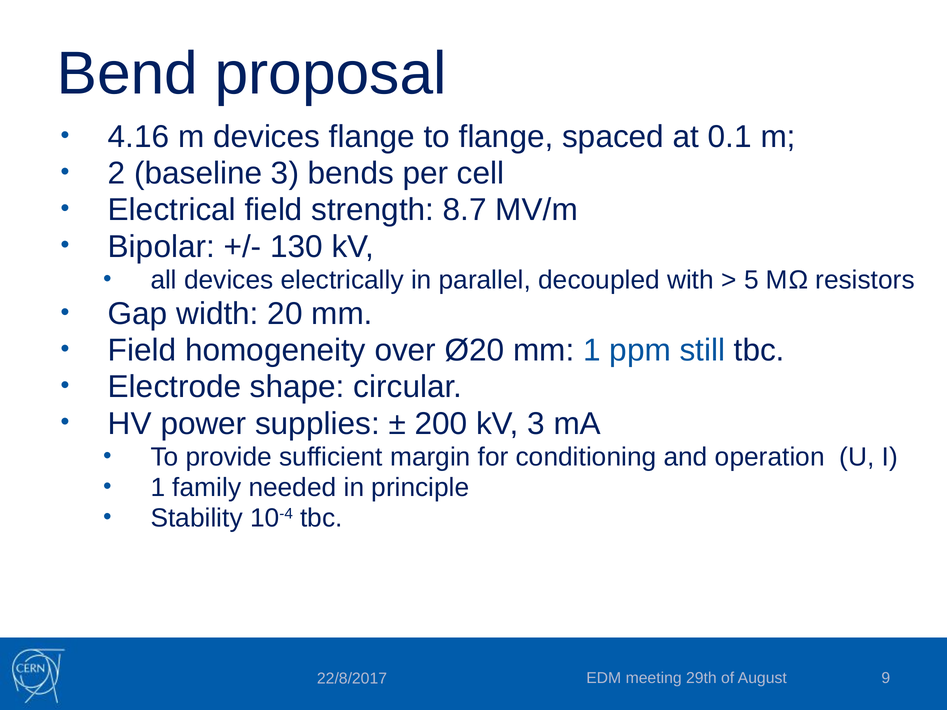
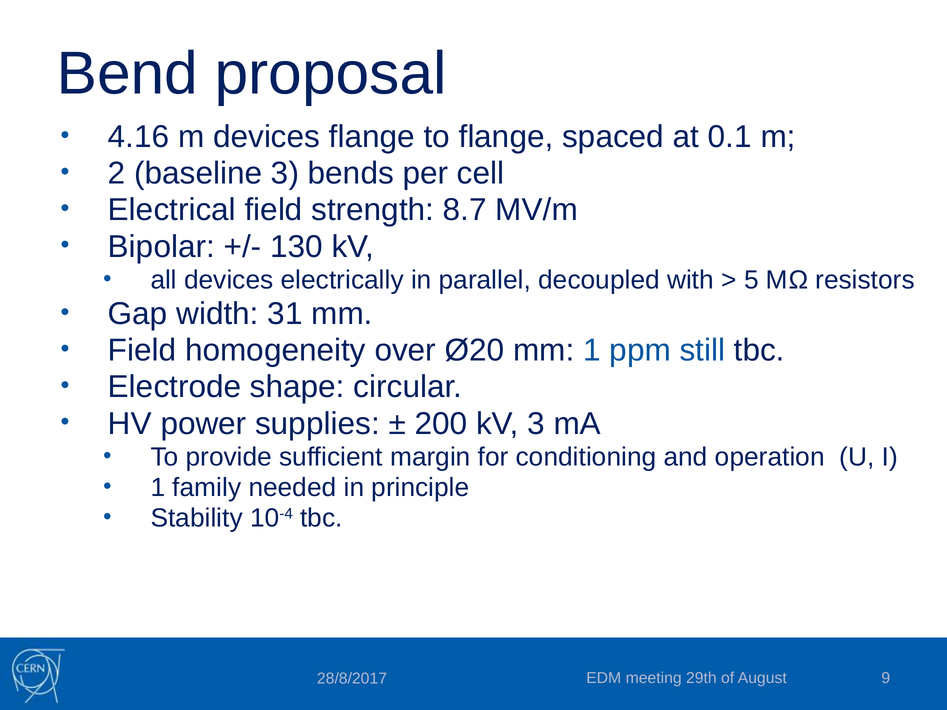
20: 20 -> 31
22/8/2017: 22/8/2017 -> 28/8/2017
